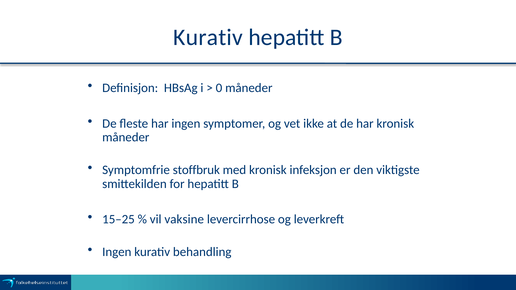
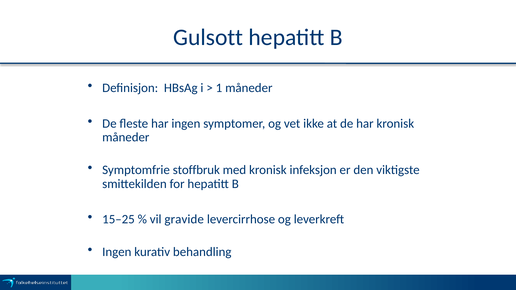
Kurativ at (208, 37): Kurativ -> Gulsott
0: 0 -> 1
vaksine: vaksine -> gravide
